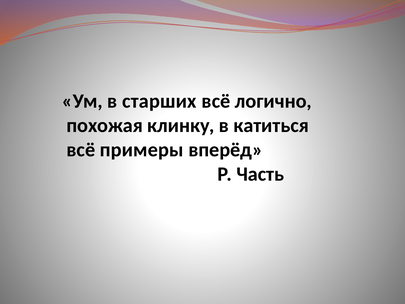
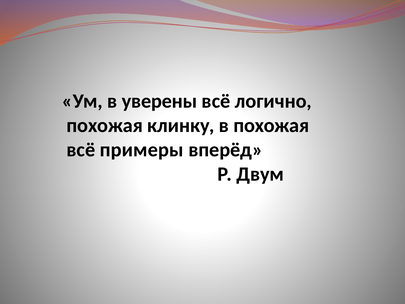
старших: старших -> уверены
в катиться: катиться -> похожая
Часть: Часть -> Двум
